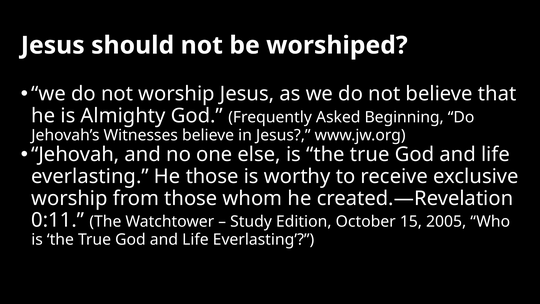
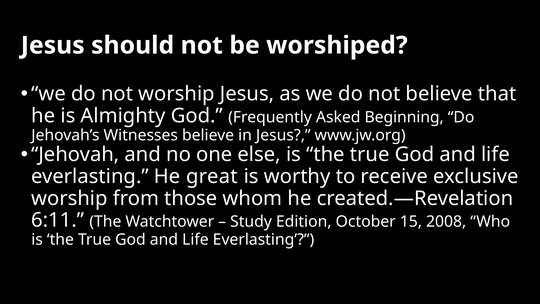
He those: those -> great
0:11: 0:11 -> 6:11
2005: 2005 -> 2008
